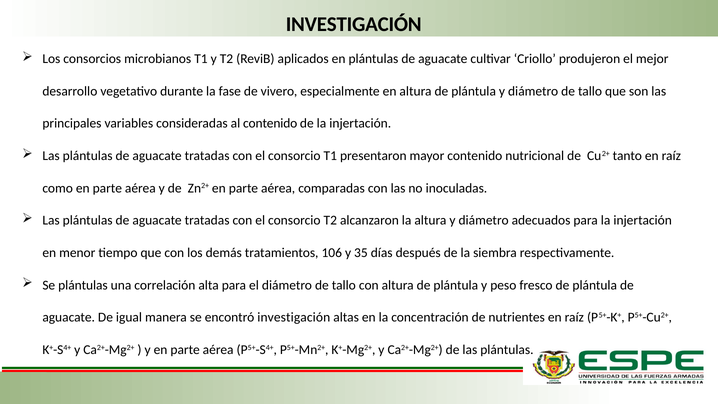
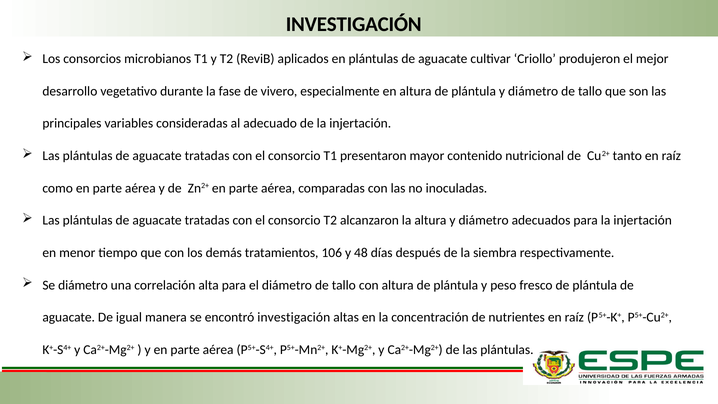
al contenido: contenido -> adecuado
35: 35 -> 48
Se plántulas: plántulas -> diámetro
